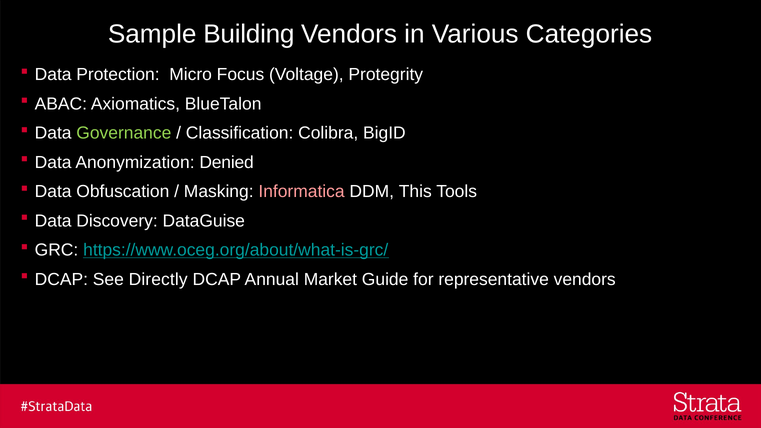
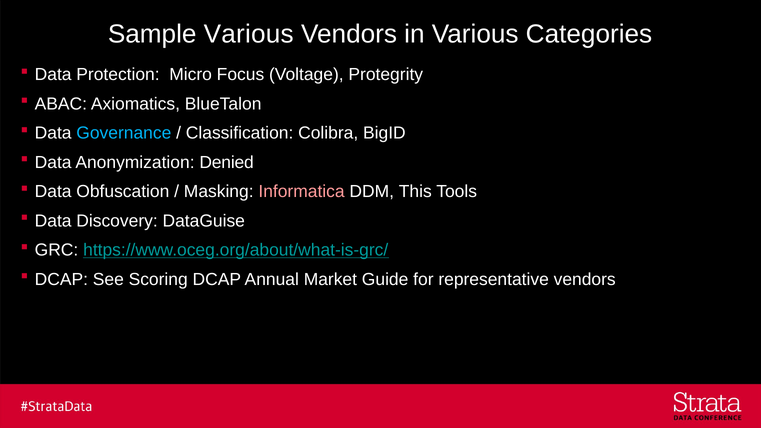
Sample Building: Building -> Various
Governance colour: light green -> light blue
Directly: Directly -> Scoring
